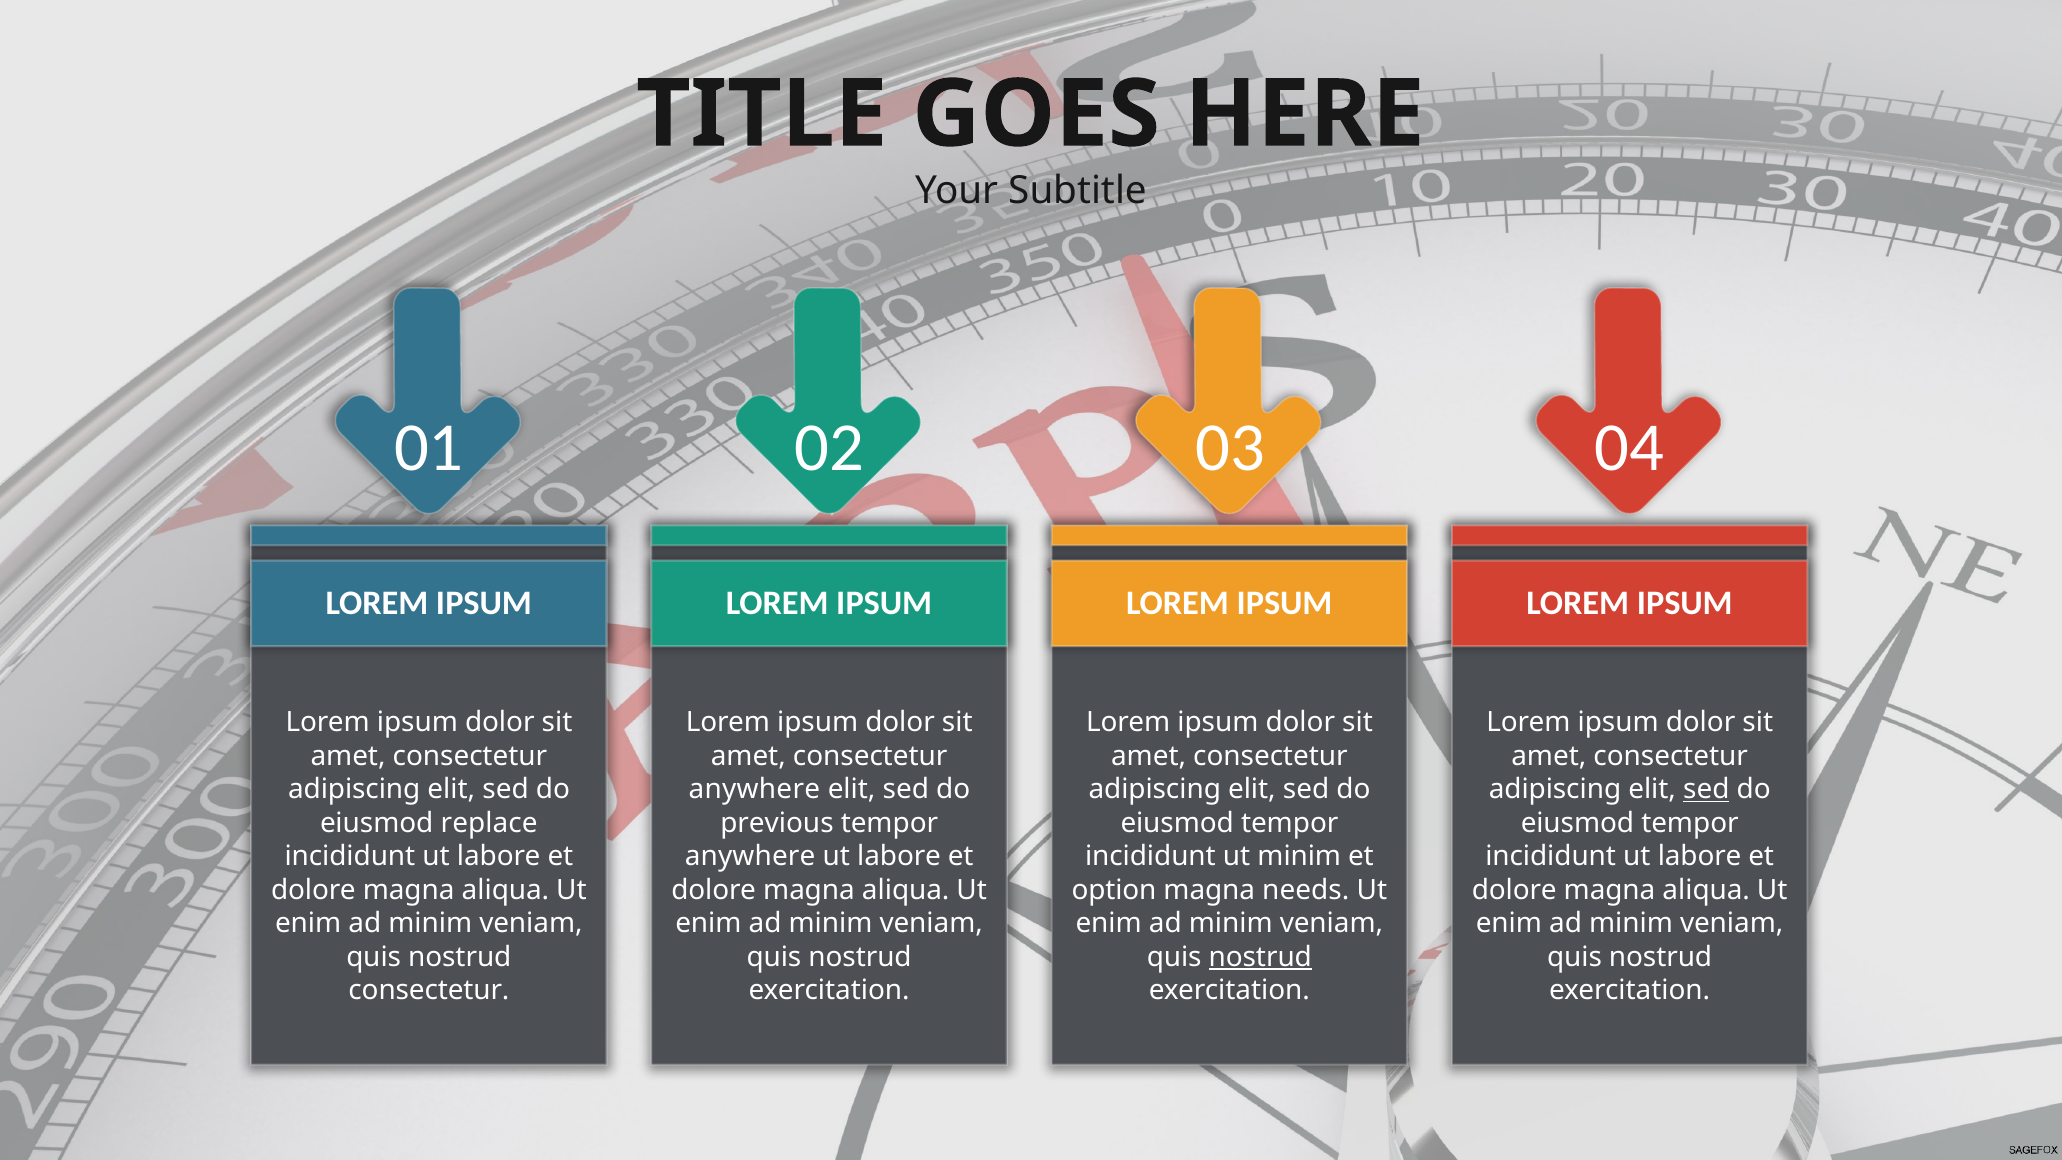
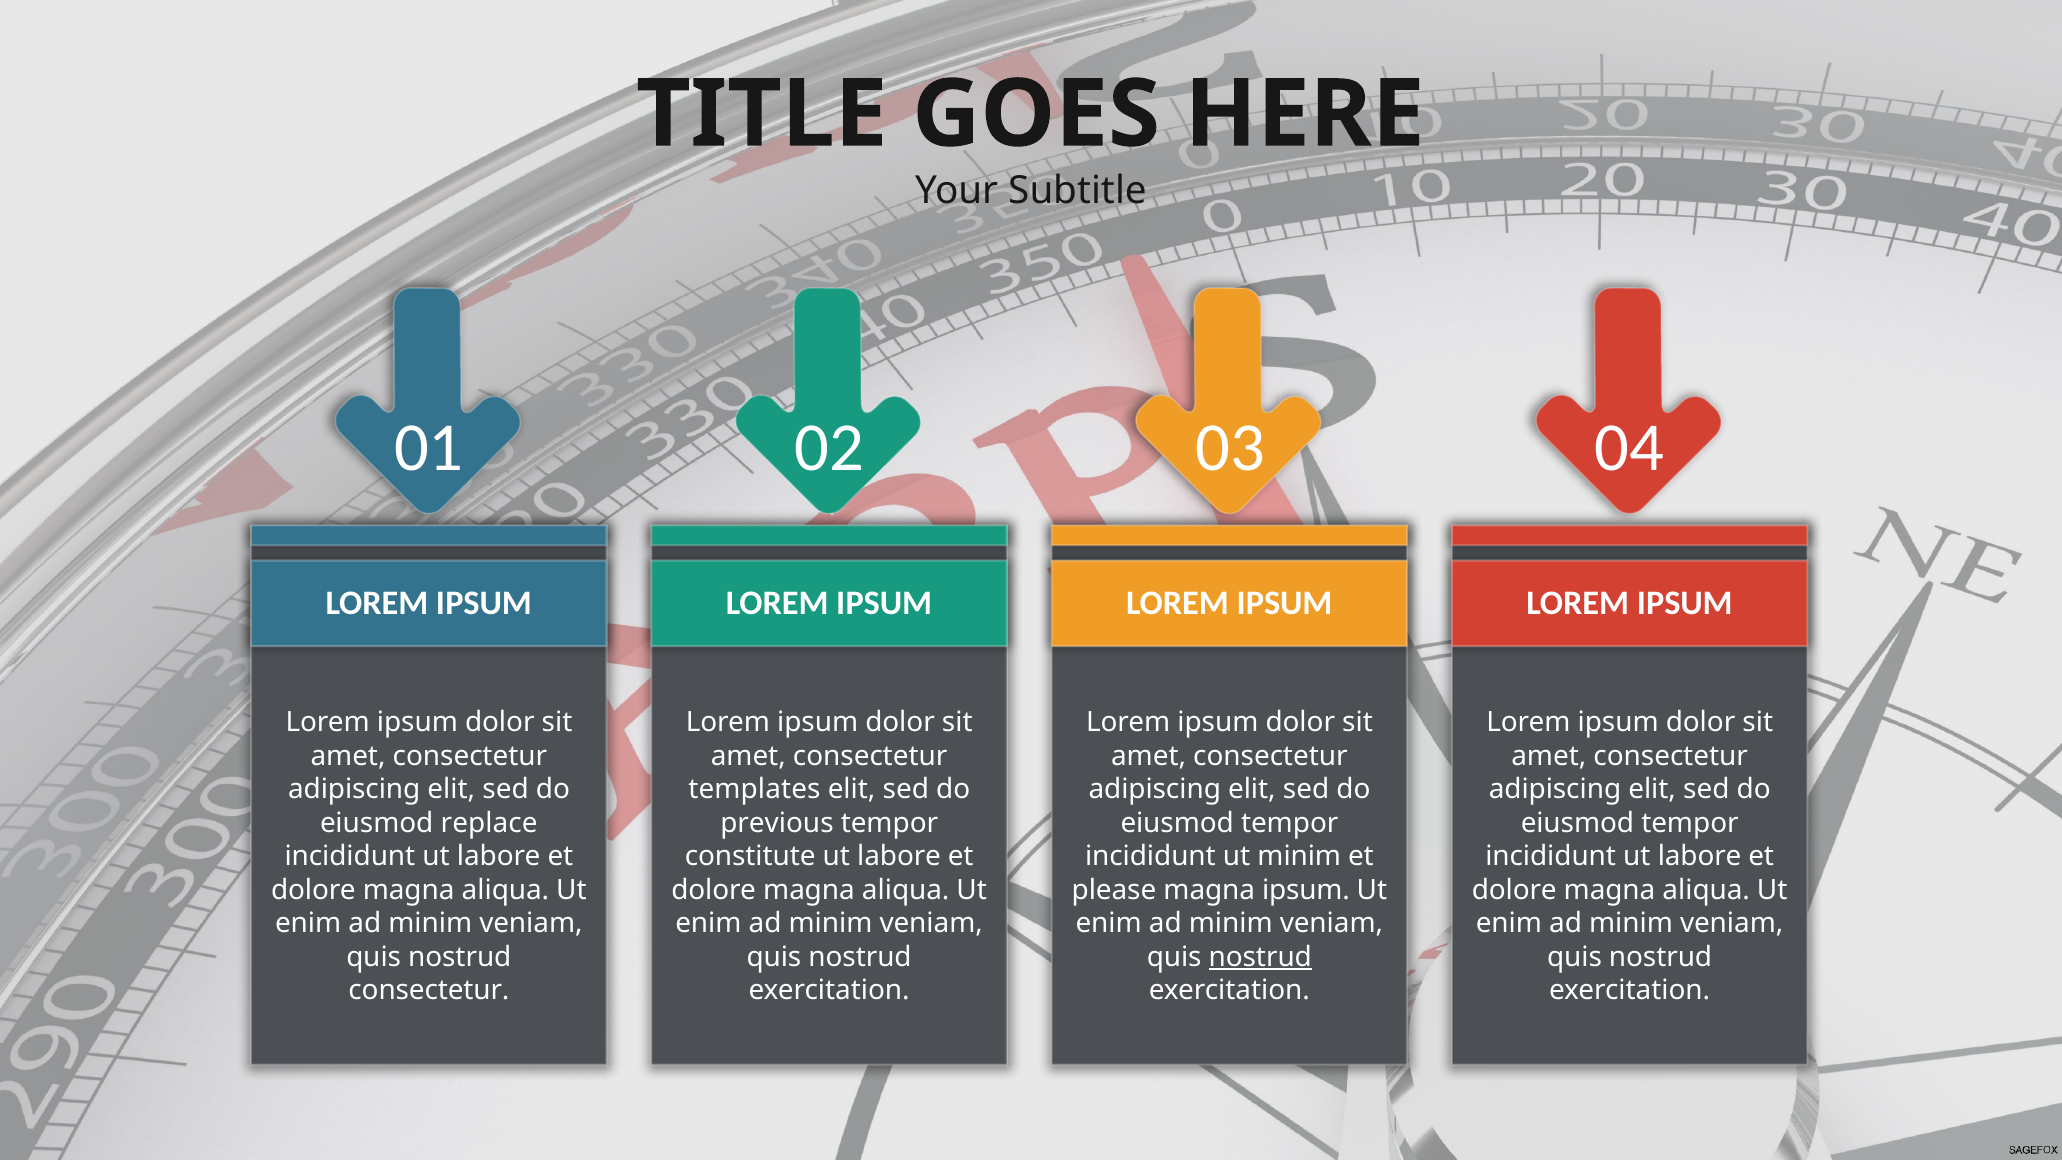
anywhere at (754, 789): anywhere -> templates
sed at (1706, 789) underline: present -> none
anywhere at (750, 856): anywhere -> constitute
option: option -> please
magna needs: needs -> ipsum
